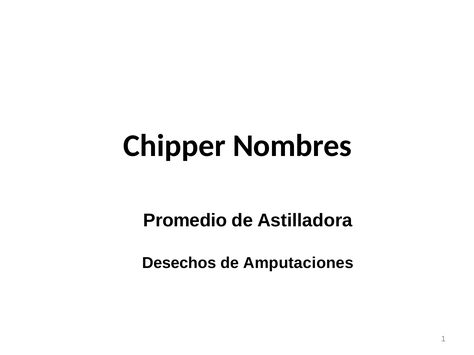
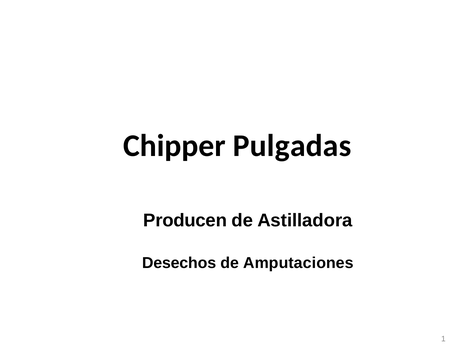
Nombres: Nombres -> Pulgadas
Promedio: Promedio -> Producen
